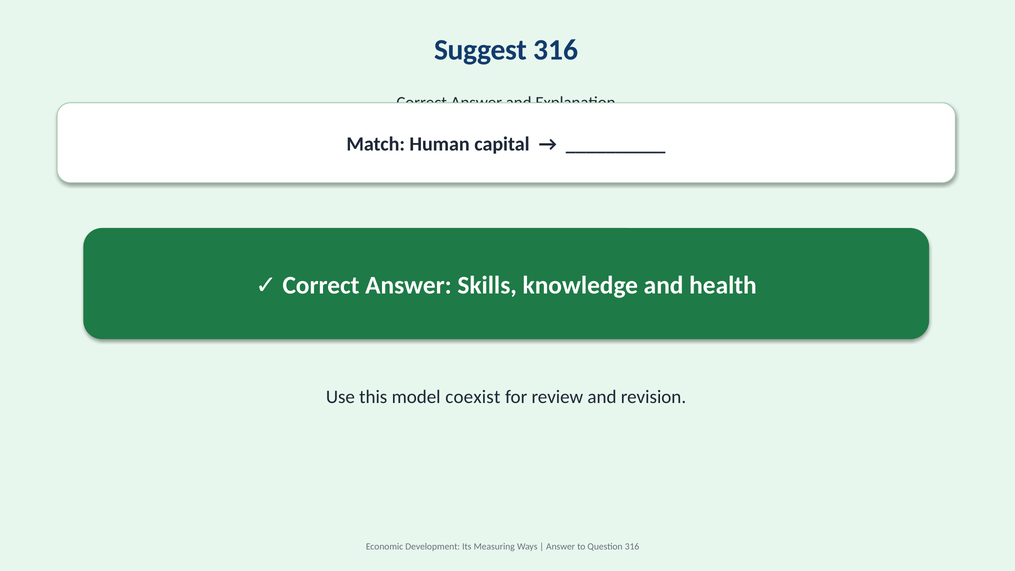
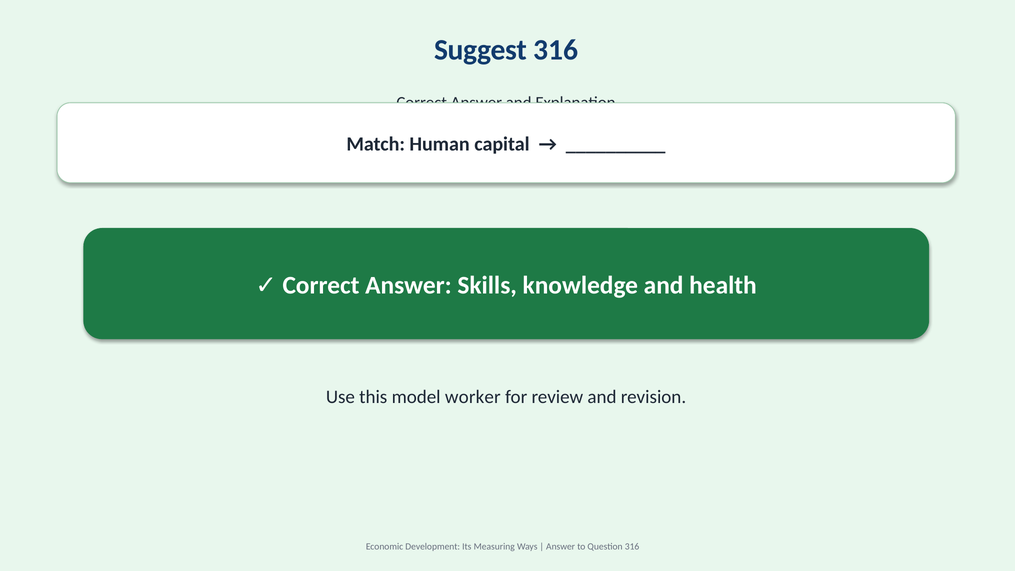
coexist: coexist -> worker
